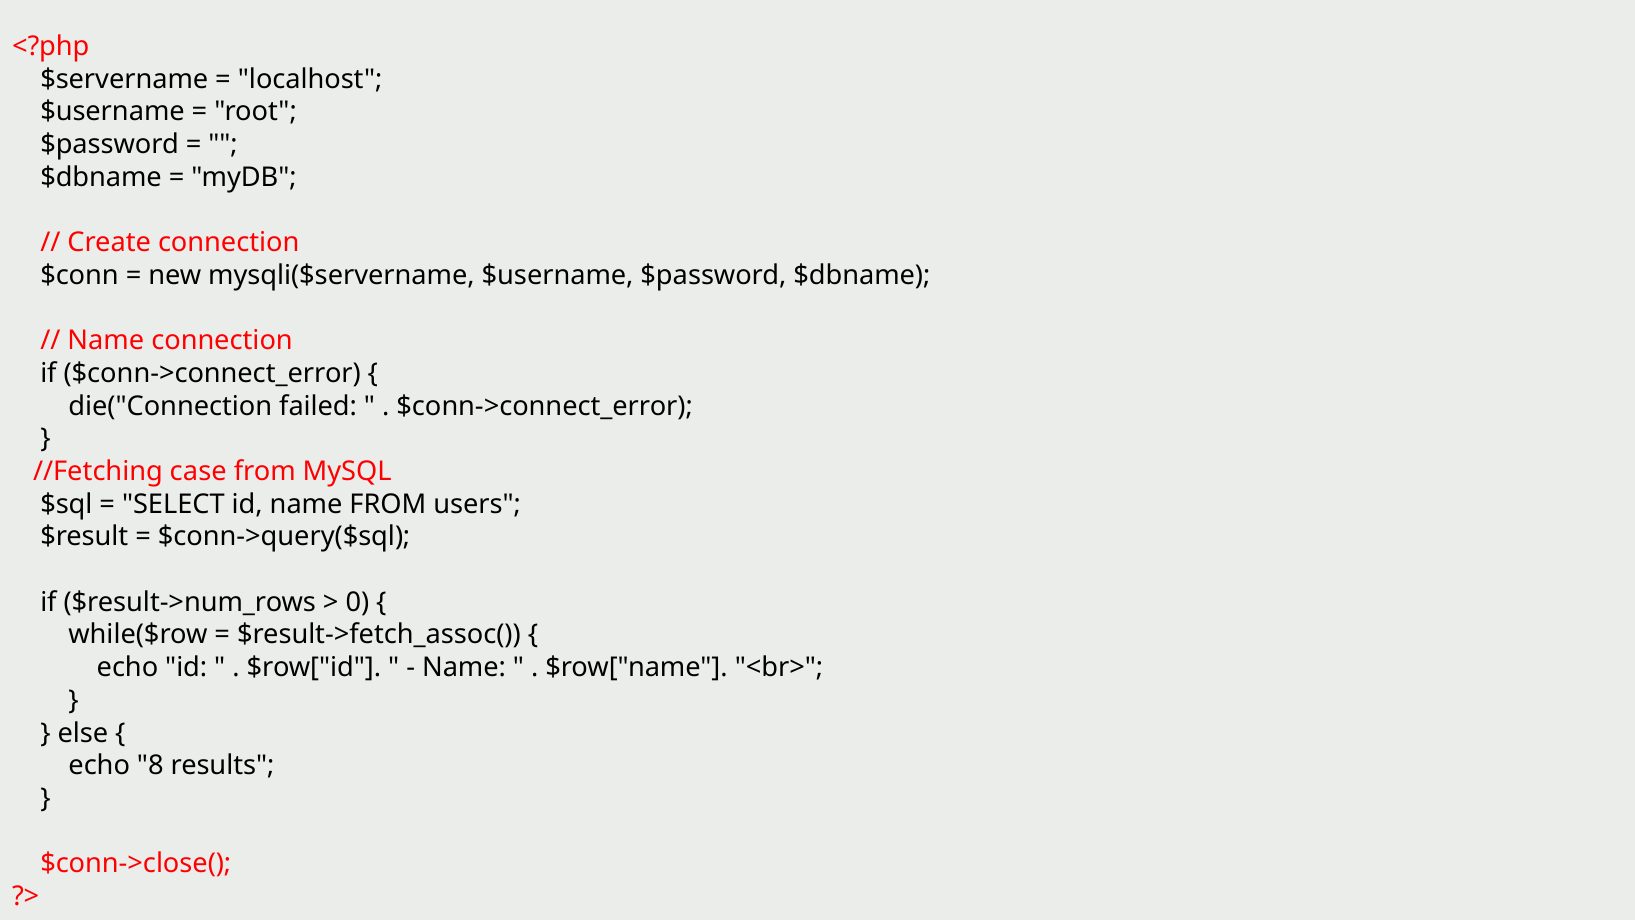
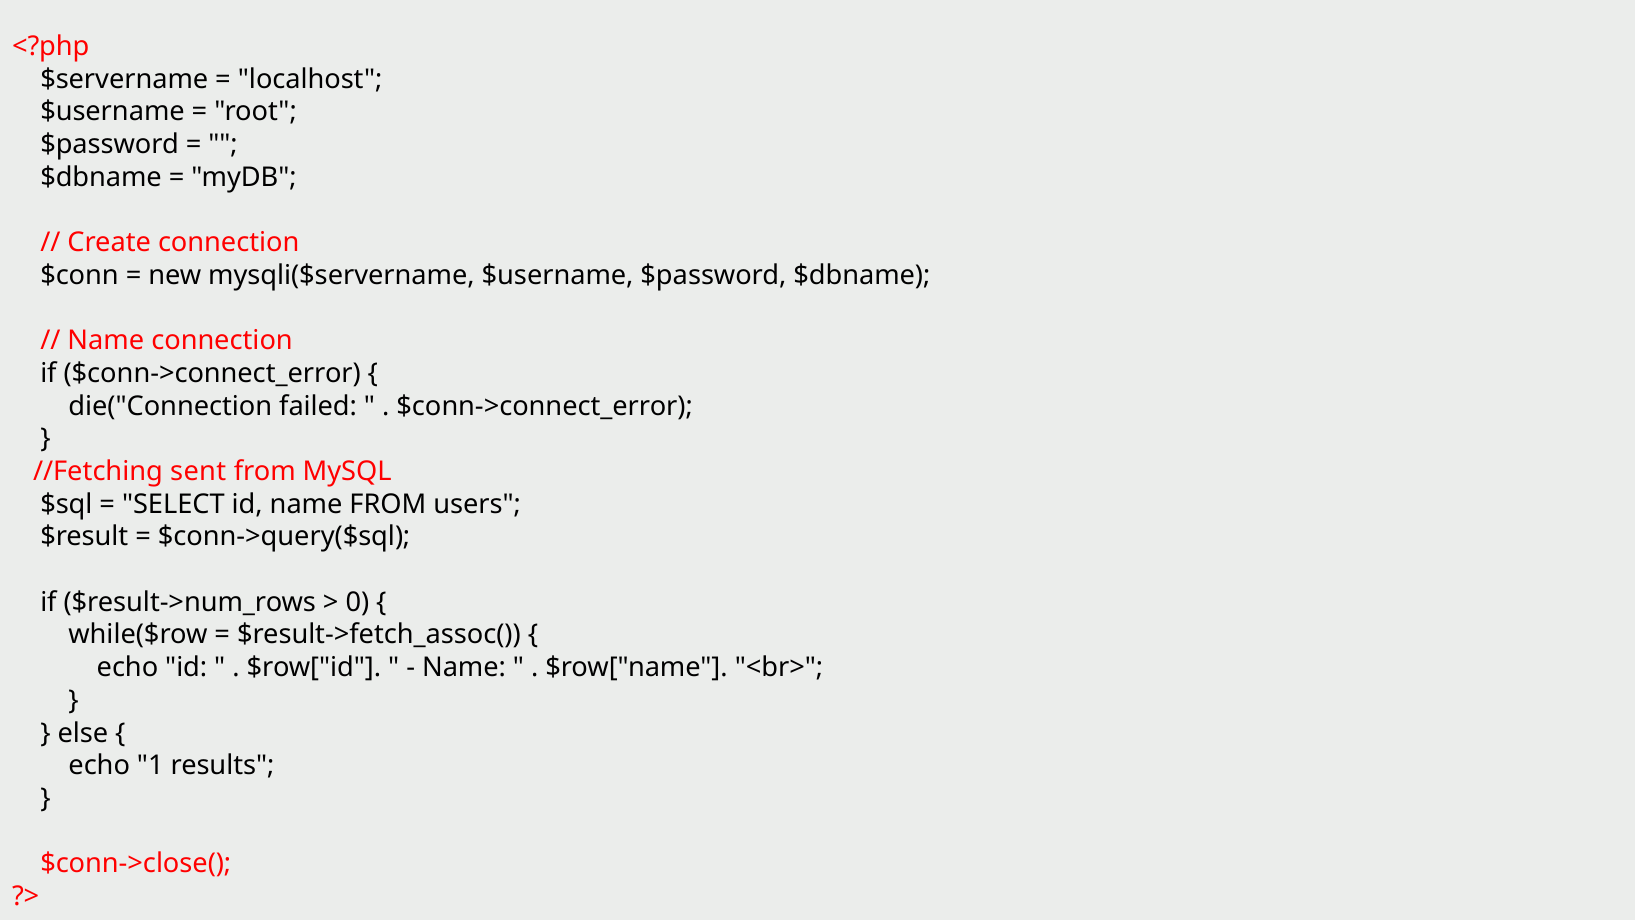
case: case -> sent
8: 8 -> 1
